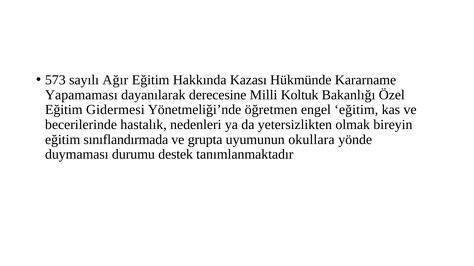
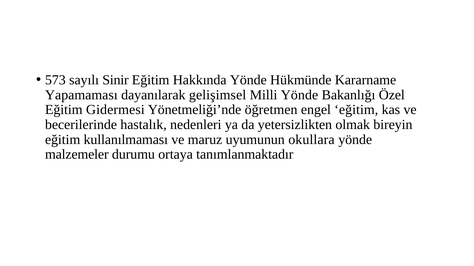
Ağır: Ağır -> Sinir
Hakkında Kazası: Kazası -> Yönde
derecesine: derecesine -> gelişimsel
Milli Koltuk: Koltuk -> Yönde
sınıflandırmada: sınıflandırmada -> kullanılmaması
grupta: grupta -> maruz
duymaması: duymaması -> malzemeler
destek: destek -> ortaya
